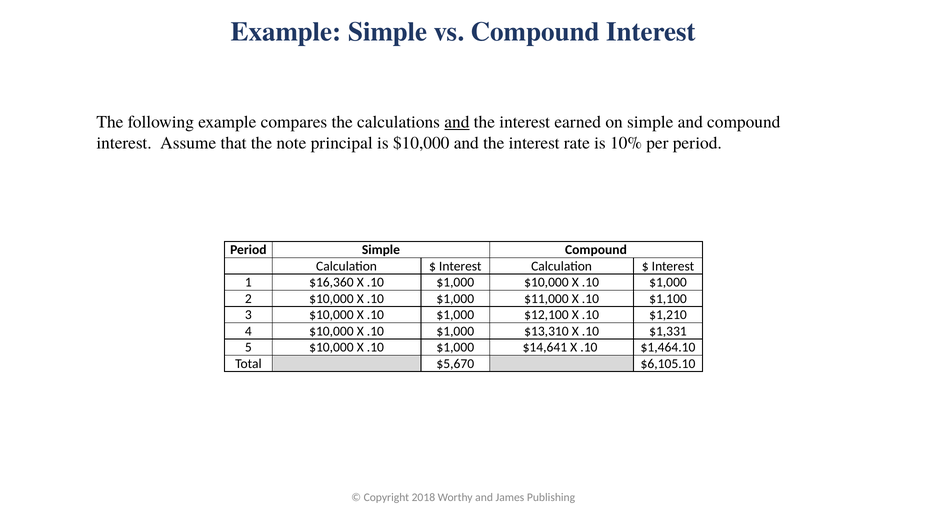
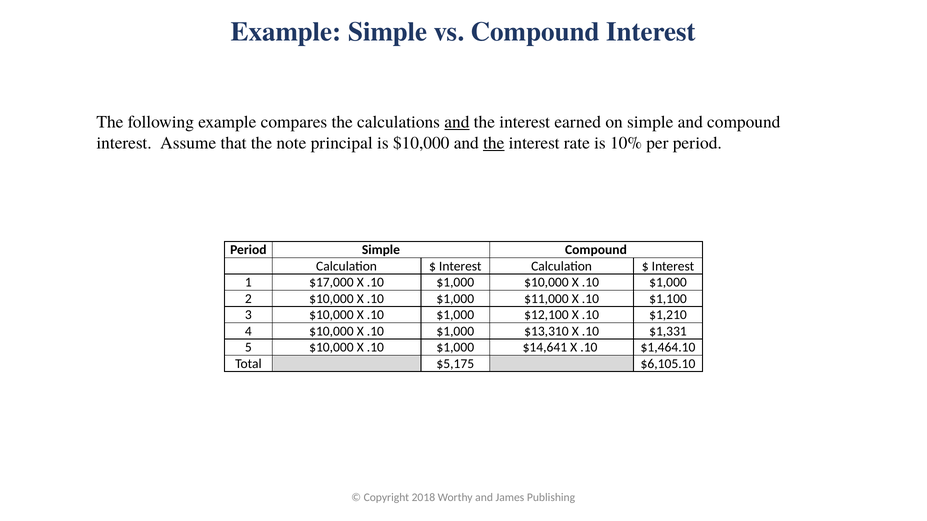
the at (494, 143) underline: none -> present
$16,360: $16,360 -> $17,000
$5,670: $5,670 -> $5,175
